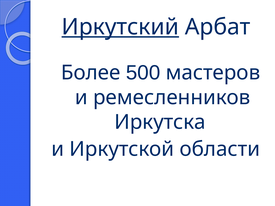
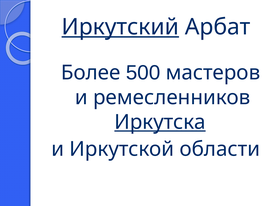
Иркутска underline: none -> present
